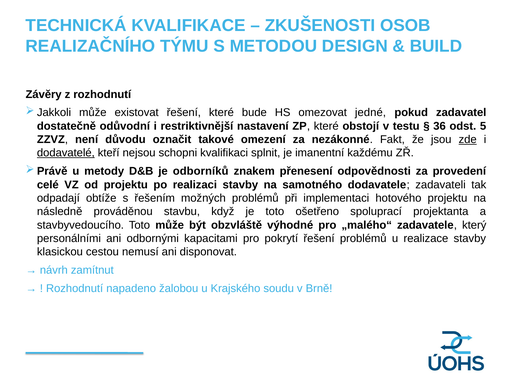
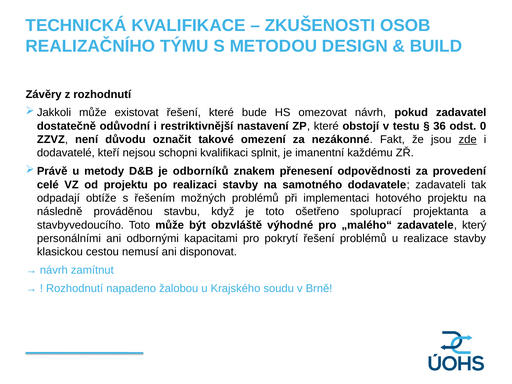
omezovat jedné: jedné -> návrh
5: 5 -> 0
dodavatelé underline: present -> none
